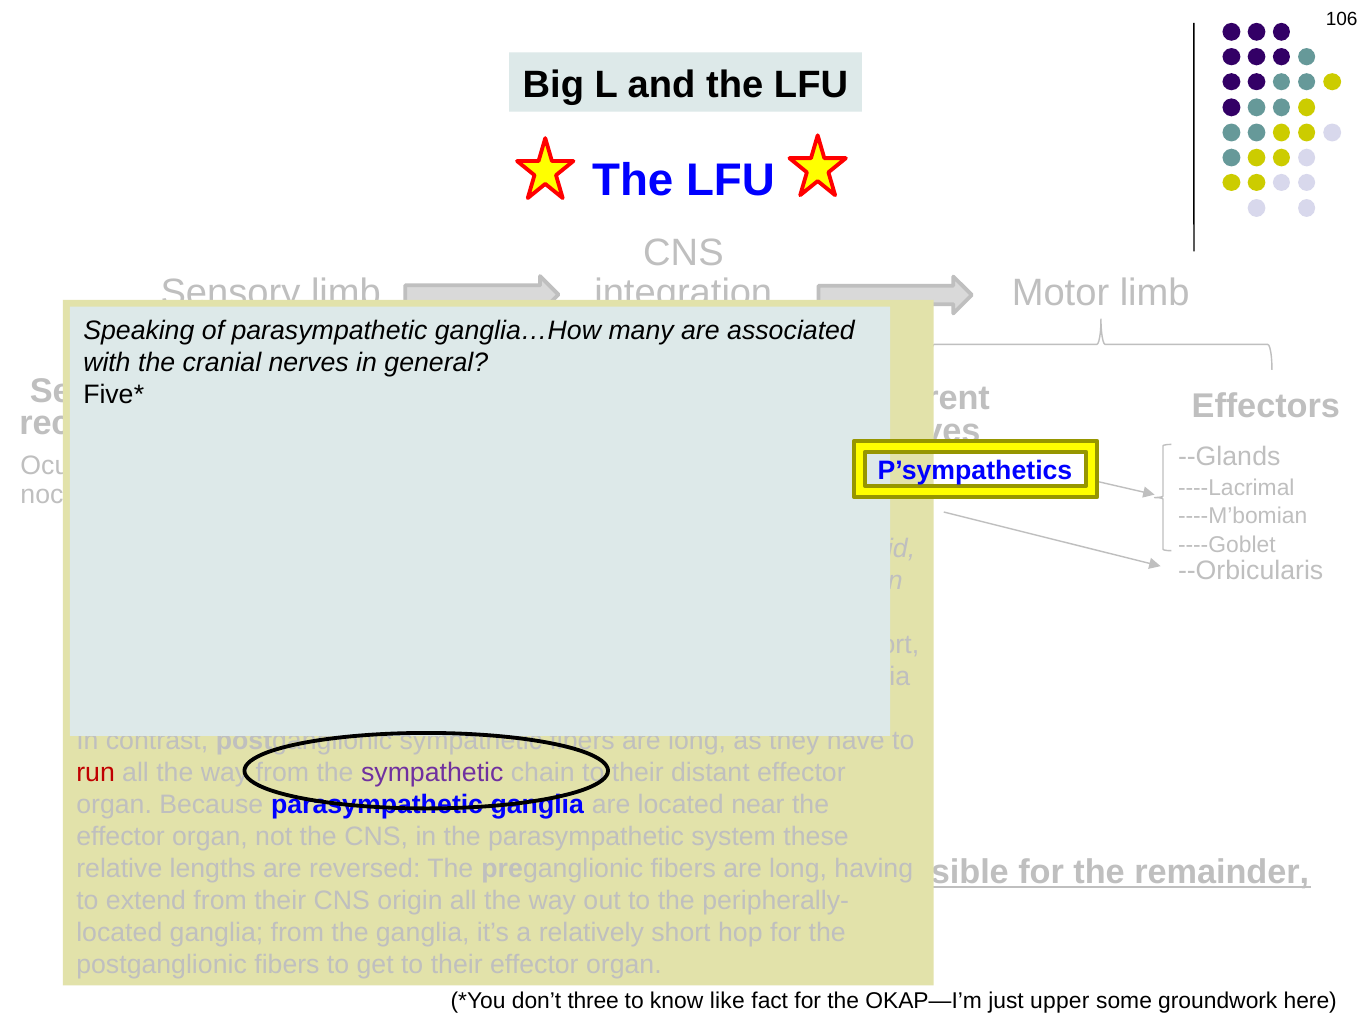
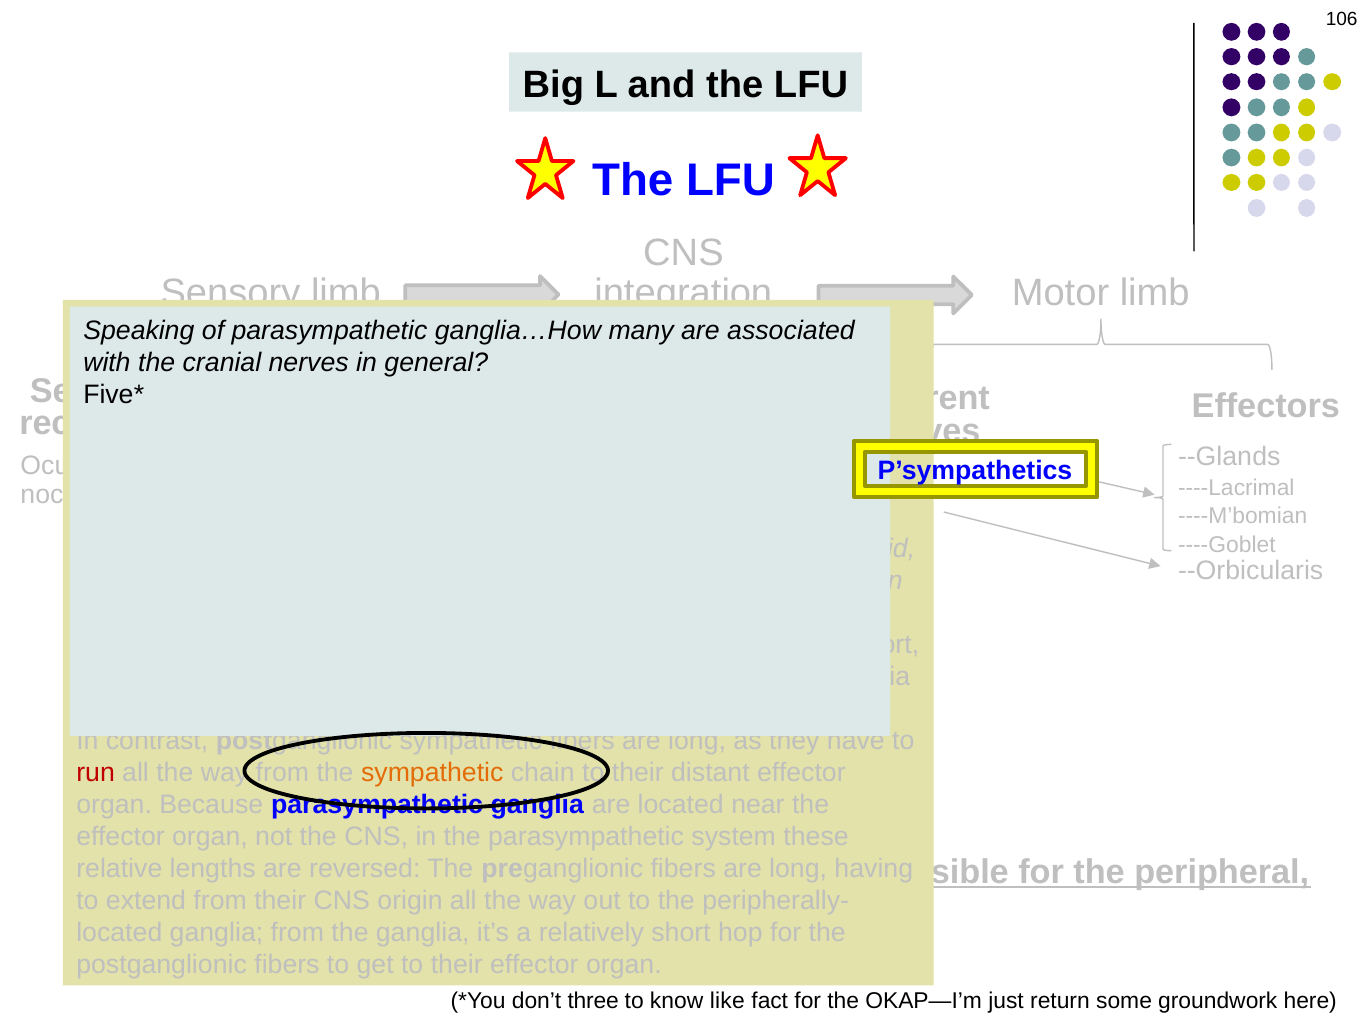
sympathetic at (432, 773) colour: purple -> orange
for the remainder: remainder -> peripheral
just upper: upper -> return
